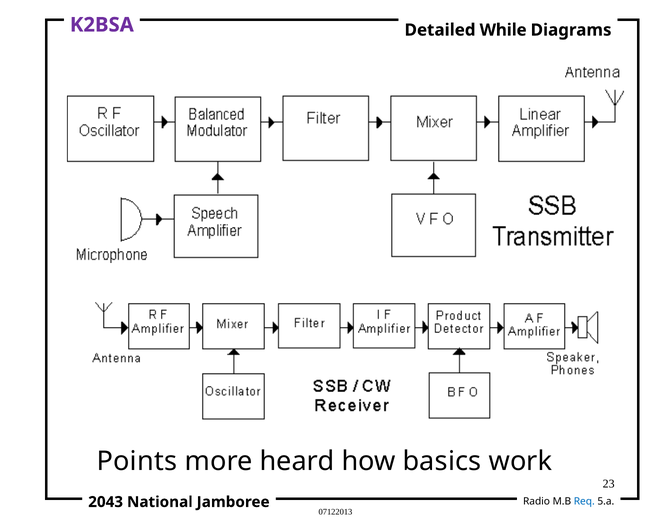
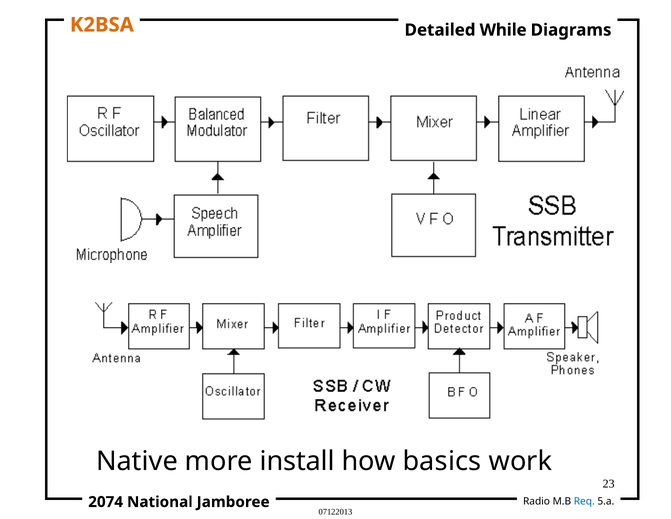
K2BSA colour: purple -> orange
Points: Points -> Native
heard: heard -> install
2043: 2043 -> 2074
